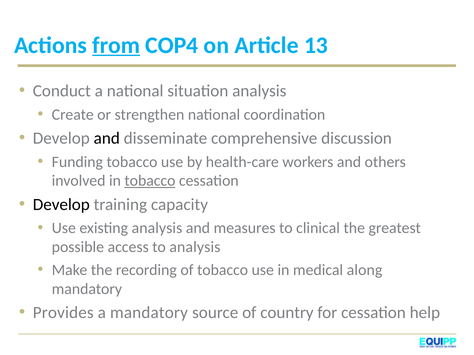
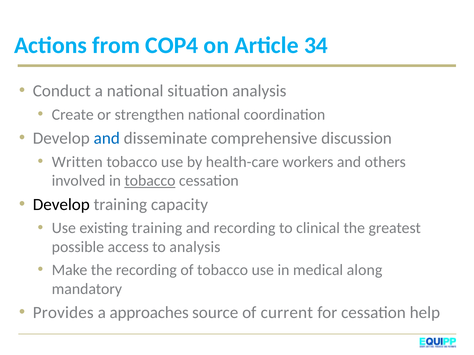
from underline: present -> none
13: 13 -> 34
and at (107, 138) colour: black -> blue
Funding: Funding -> Written
existing analysis: analysis -> training
and measures: measures -> recording
a mandatory: mandatory -> approaches
country: country -> current
